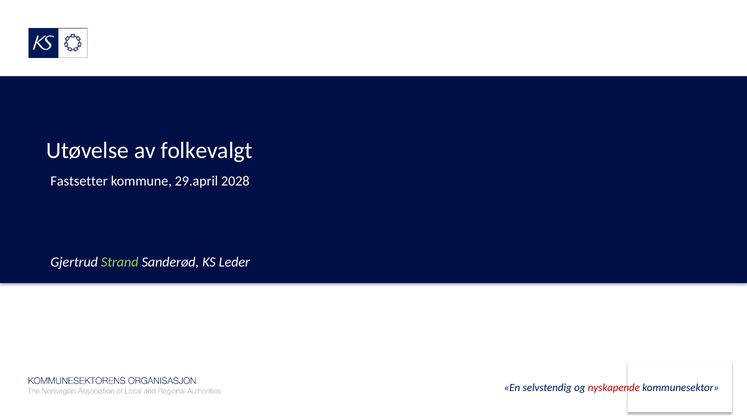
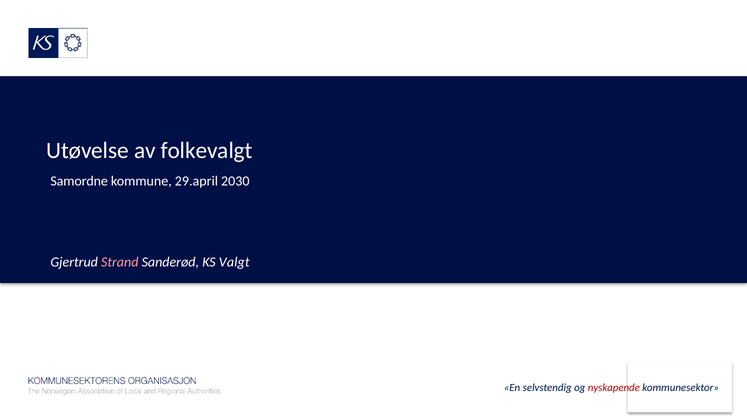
Fastsetter: Fastsetter -> Samordne
2028: 2028 -> 2030
Strand colour: light green -> pink
Leder: Leder -> Valgt
